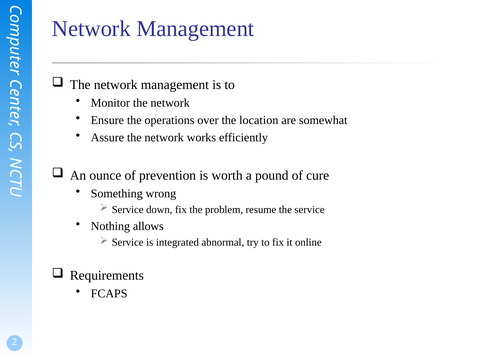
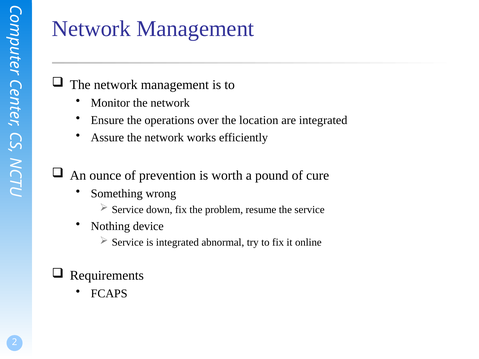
are somewhat: somewhat -> integrated
allows: allows -> device
